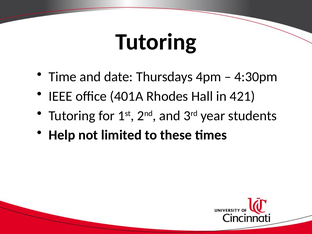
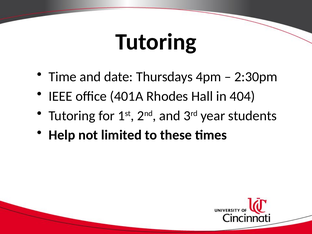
4:30pm: 4:30pm -> 2:30pm
421: 421 -> 404
